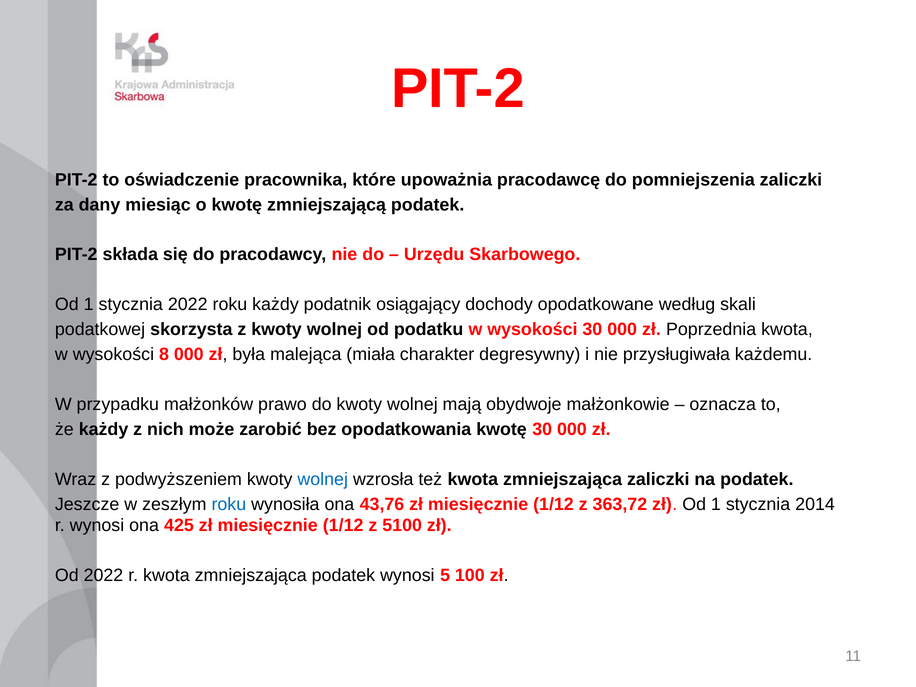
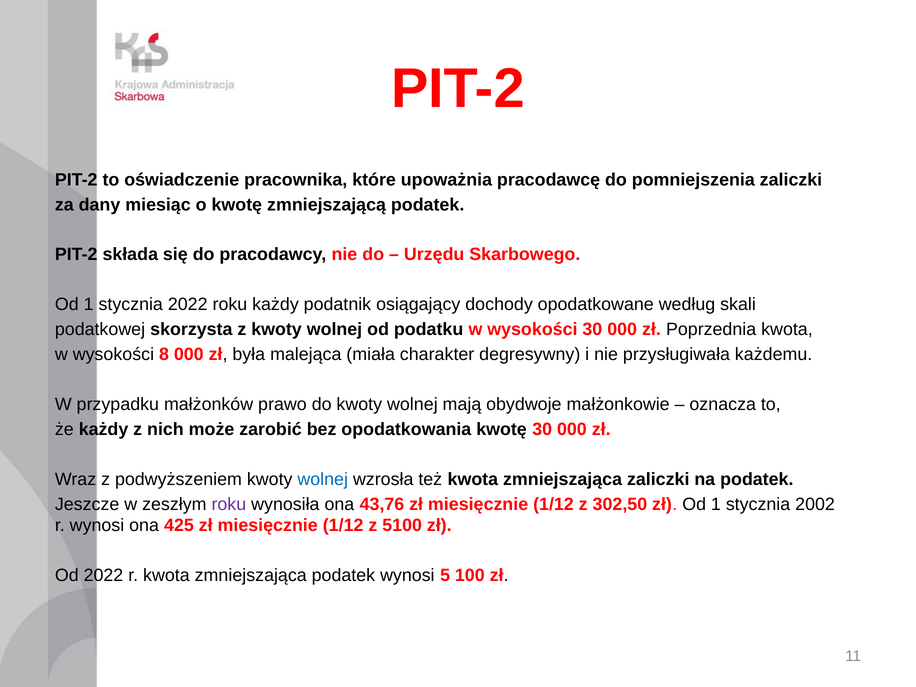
roku at (229, 504) colour: blue -> purple
363,72: 363,72 -> 302,50
2014: 2014 -> 2002
